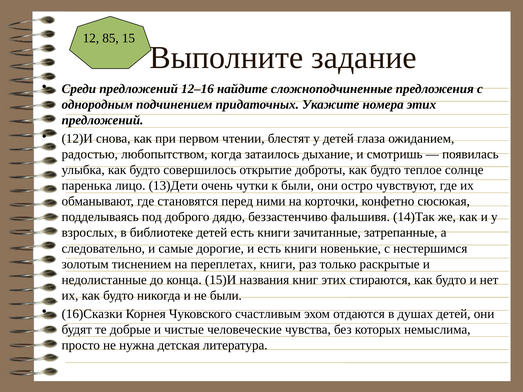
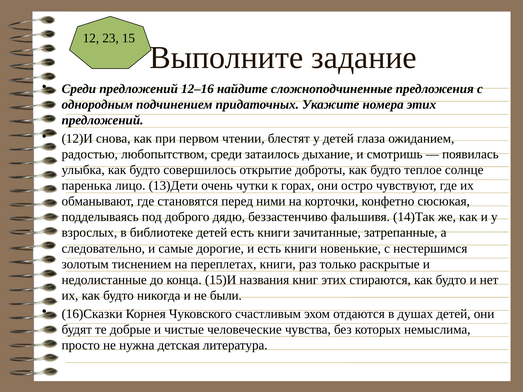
85: 85 -> 23
любопытством когда: когда -> среди
к были: были -> горах
